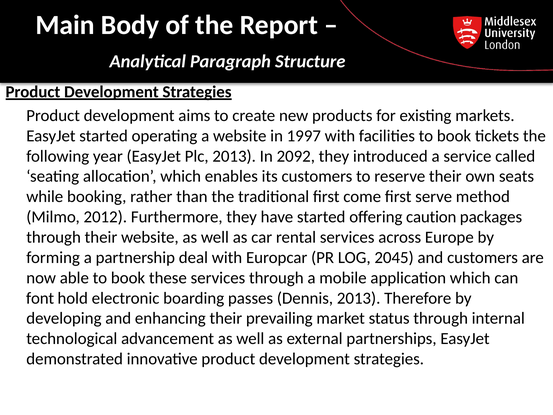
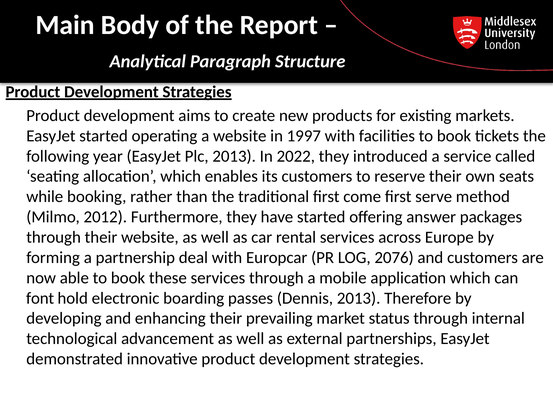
2092: 2092 -> 2022
caution: caution -> answer
2045: 2045 -> 2076
